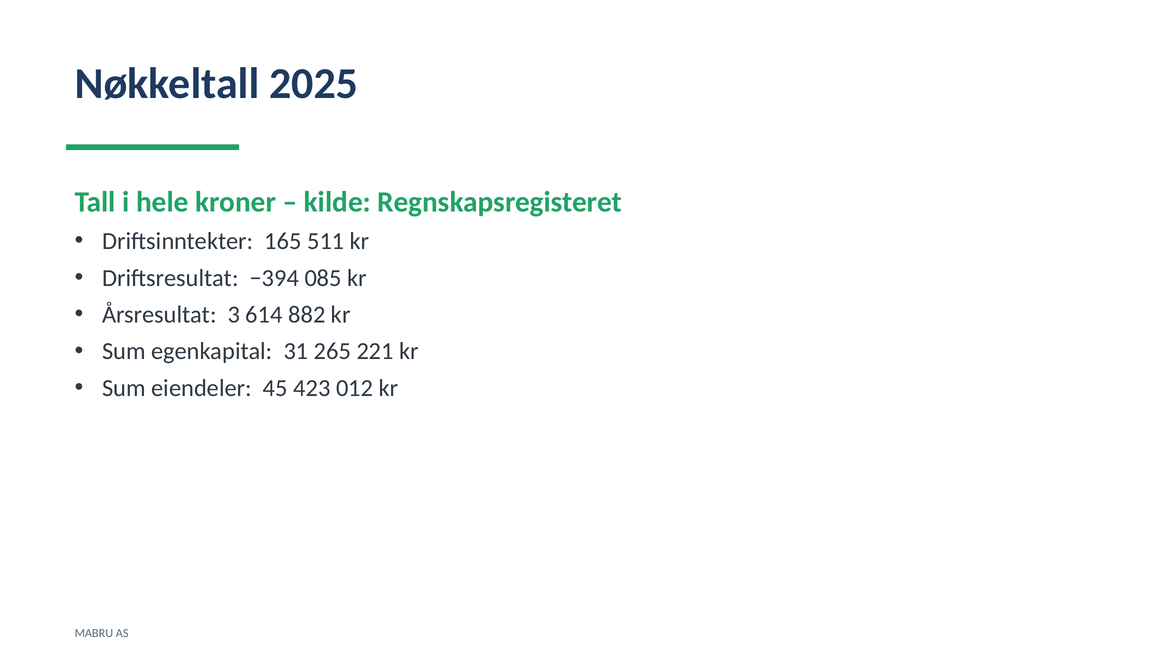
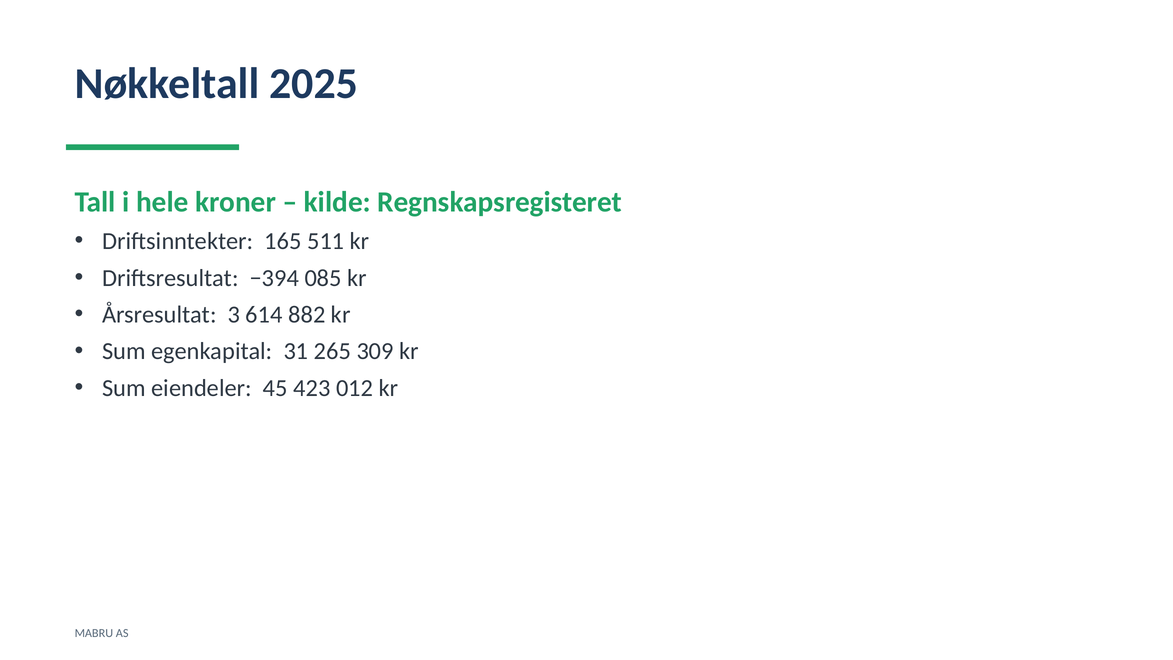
221: 221 -> 309
